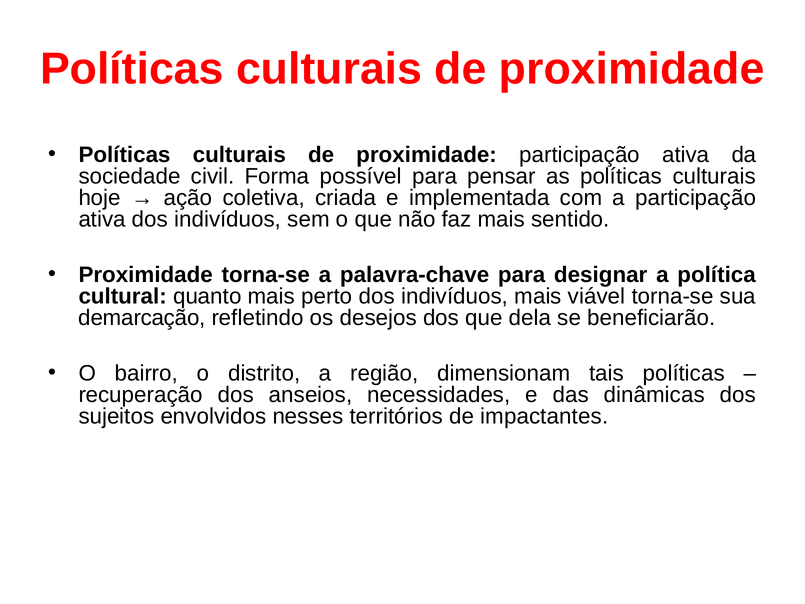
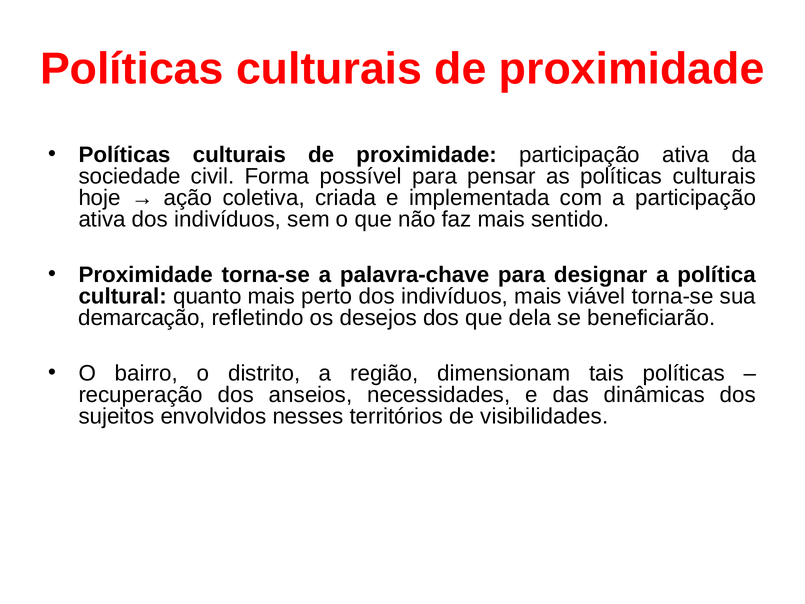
impactantes: impactantes -> visibilidades
